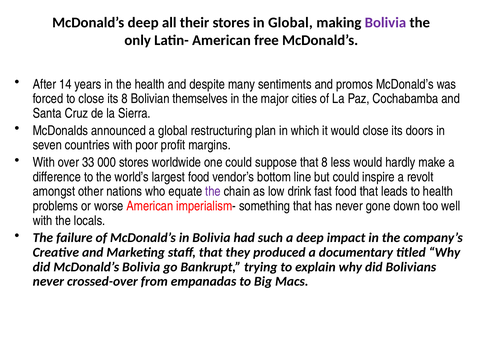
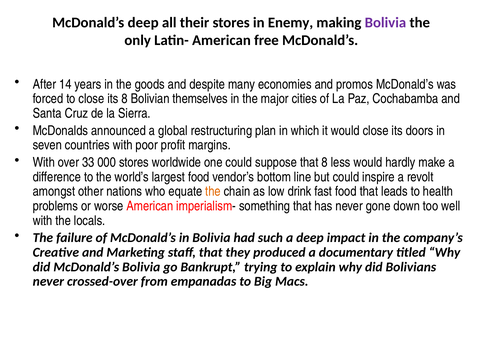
in Global: Global -> Enemy
the health: health -> goods
sentiments: sentiments -> economies
the at (213, 191) colour: purple -> orange
